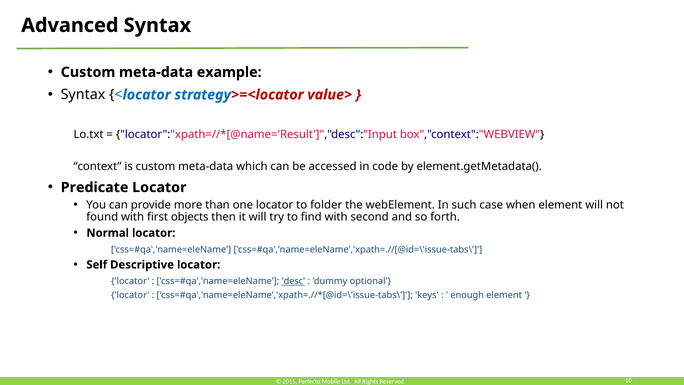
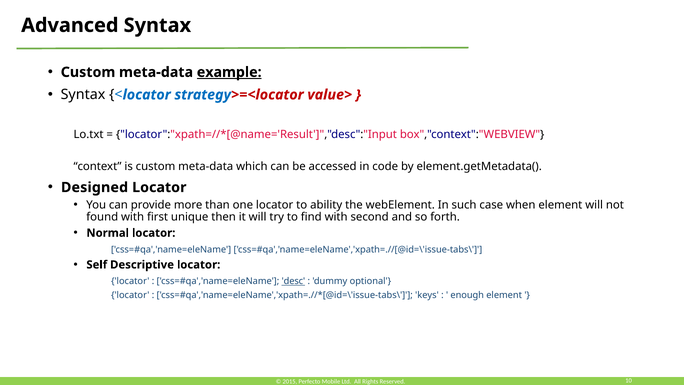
example underline: none -> present
Predicate: Predicate -> Designed
folder: folder -> ability
objects: objects -> unique
